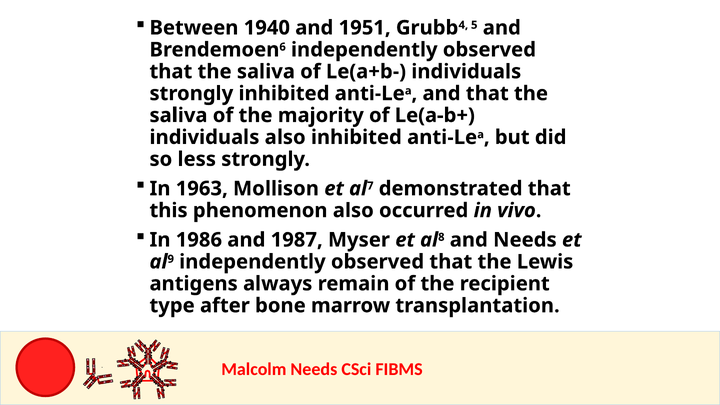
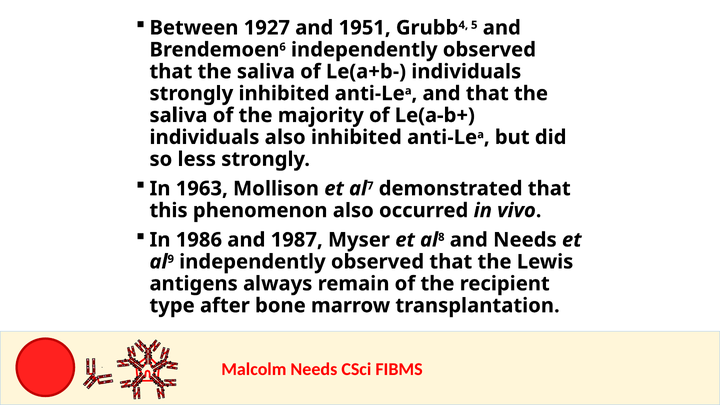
1940: 1940 -> 1927
